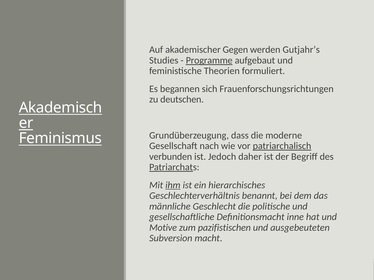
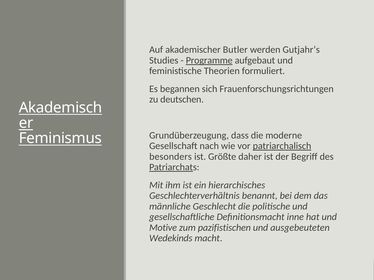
Gegen: Gegen -> Butler
verbunden: verbunden -> besonders
Jedoch: Jedoch -> Größte
ihm underline: present -> none
Subversion: Subversion -> Wedekinds
